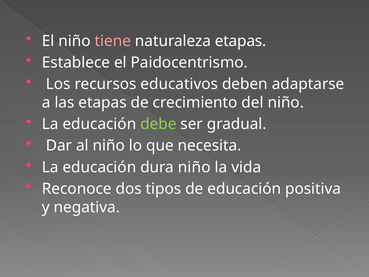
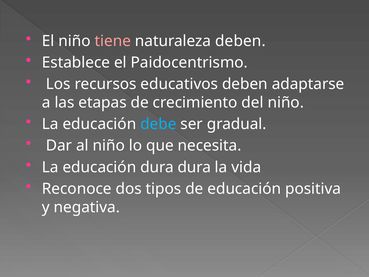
naturaleza etapas: etapas -> deben
debe colour: light green -> light blue
dura niño: niño -> dura
